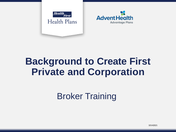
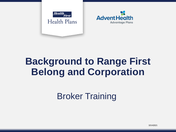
Create: Create -> Range
Private: Private -> Belong
